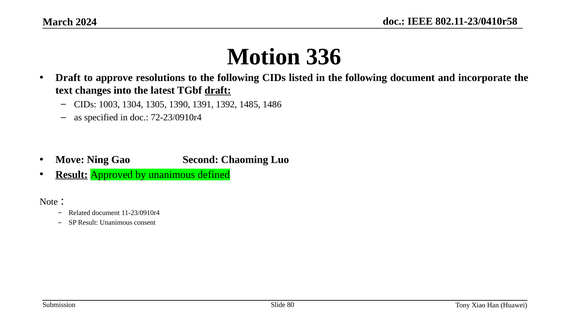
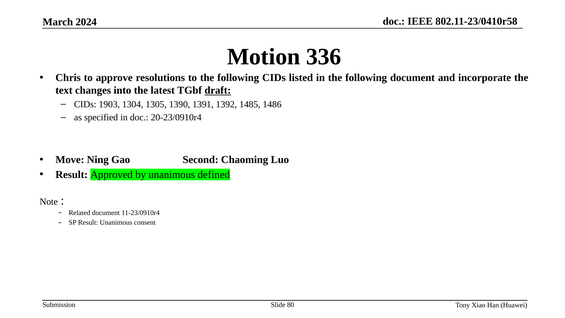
Draft at (68, 78): Draft -> Chris
1003: 1003 -> 1903
72-23/0910r4: 72-23/0910r4 -> 20-23/0910r4
Result at (72, 174) underline: present -> none
